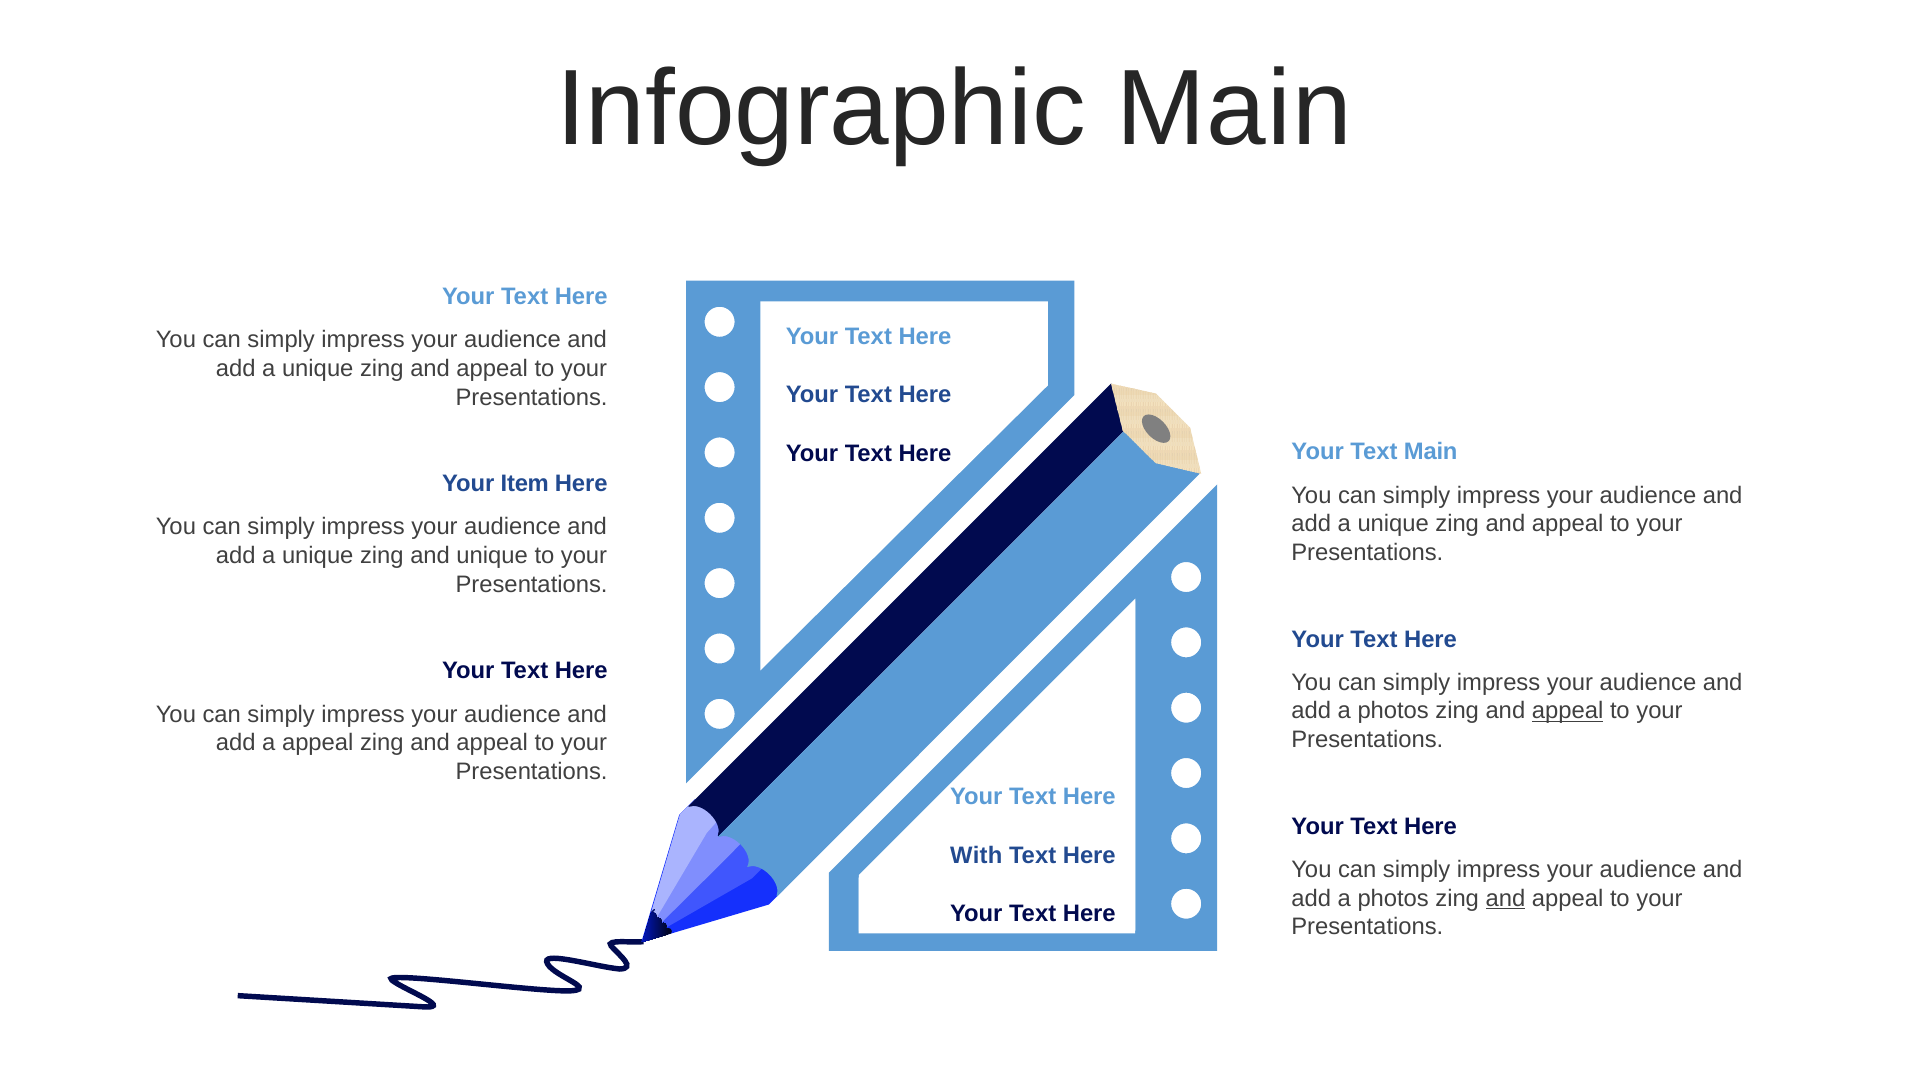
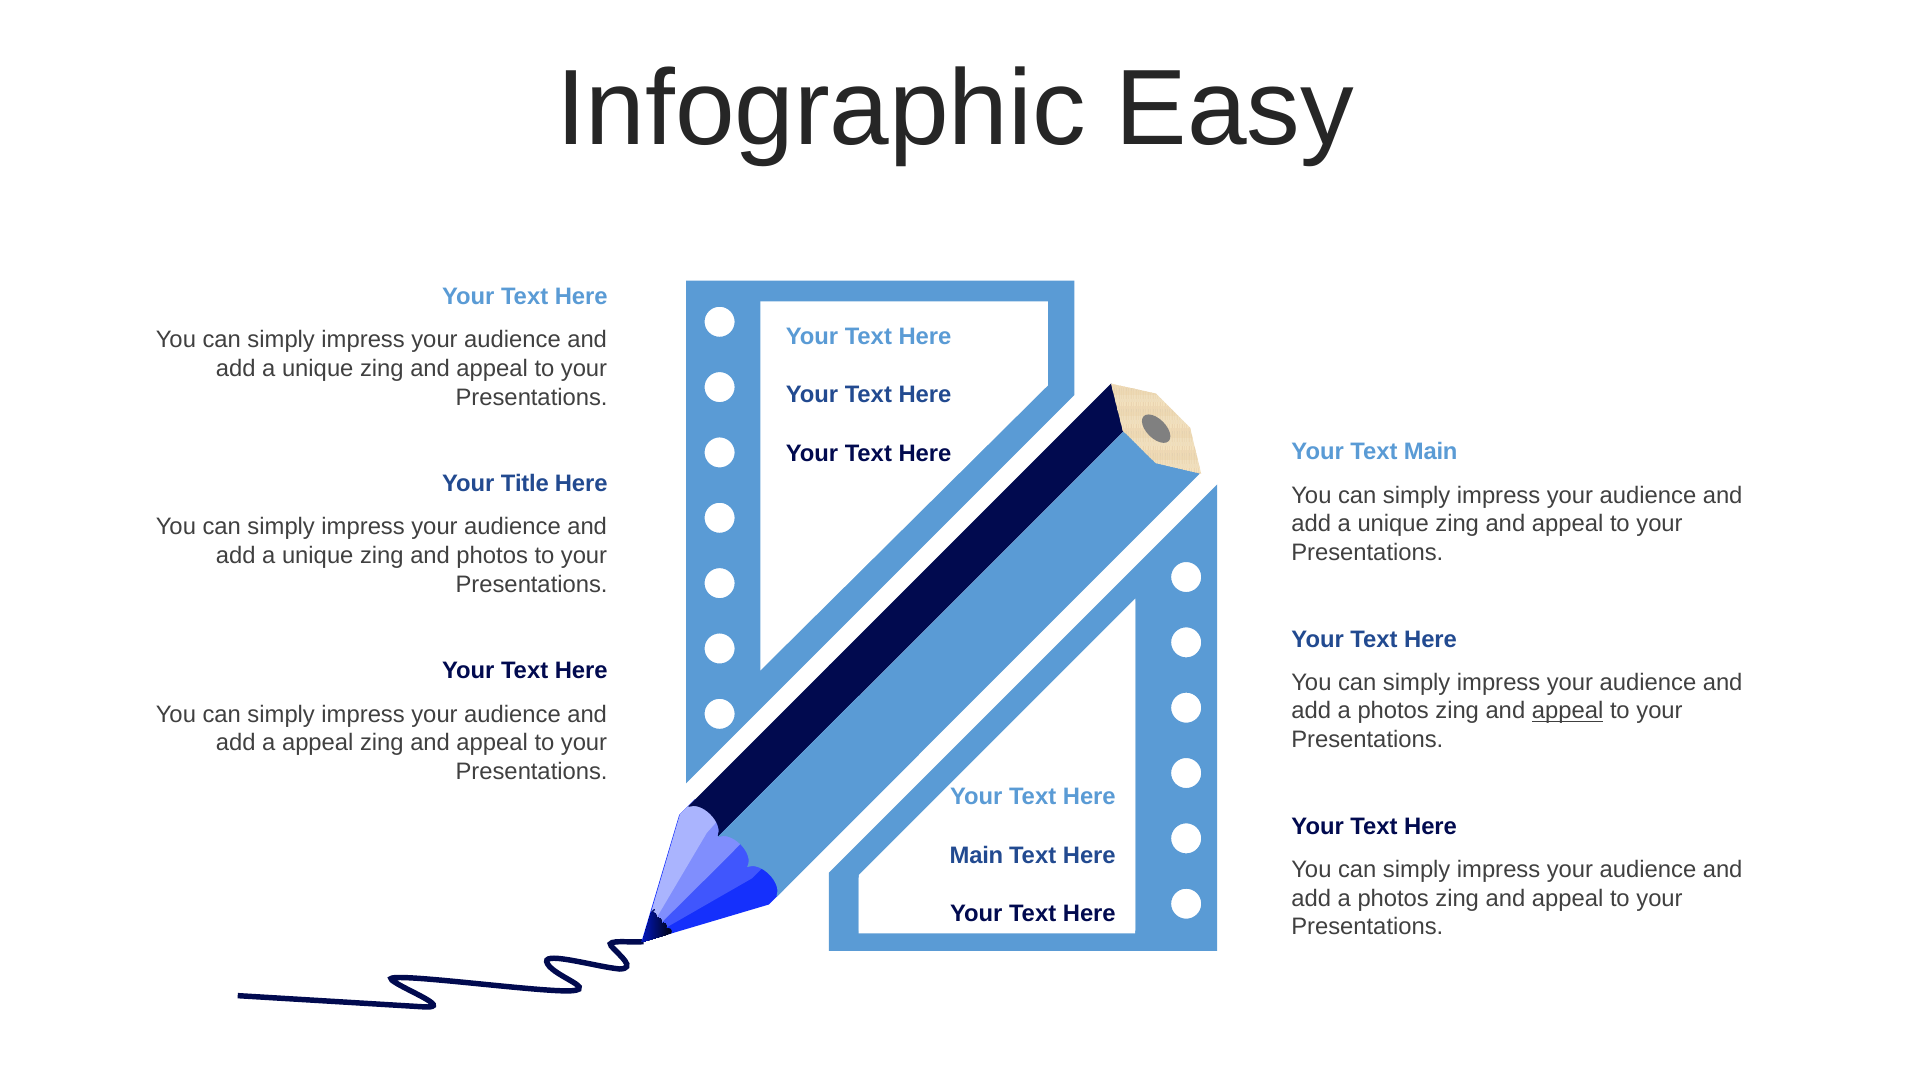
Infographic Main: Main -> Easy
Item: Item -> Title
and unique: unique -> photos
With at (976, 855): With -> Main
and at (1506, 898) underline: present -> none
